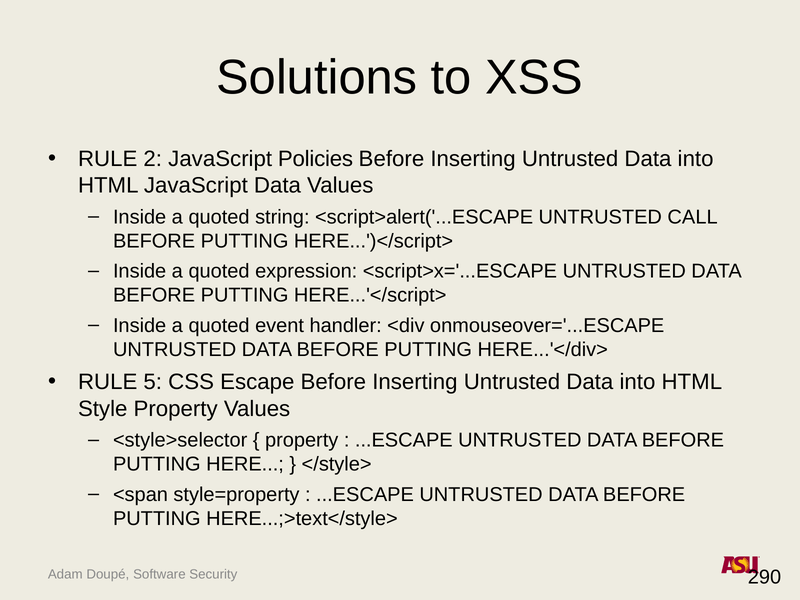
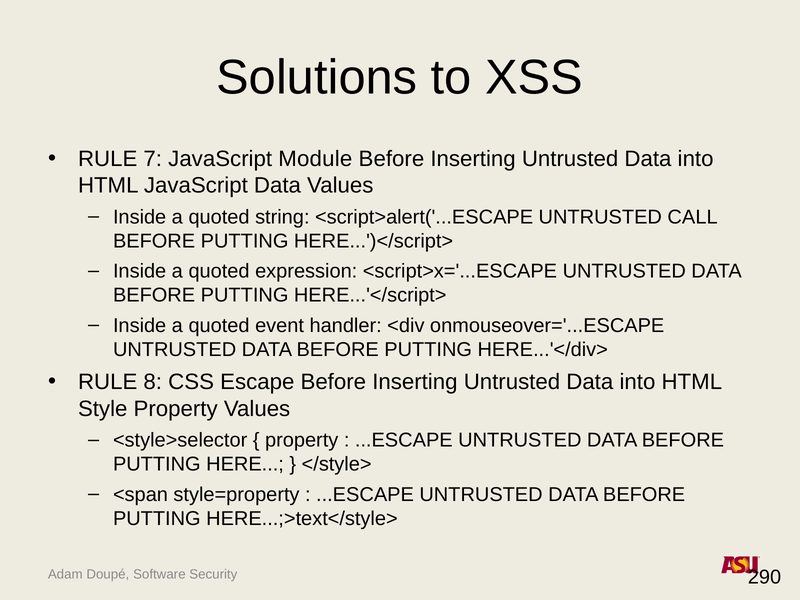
2: 2 -> 7
Policies: Policies -> Module
5: 5 -> 8
